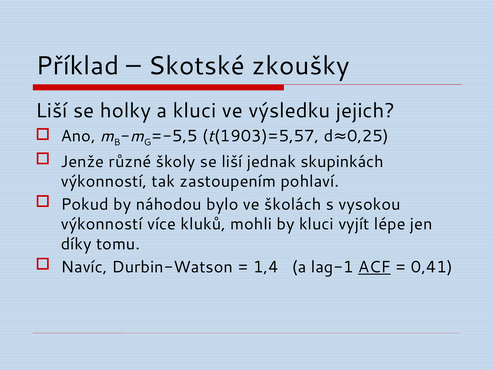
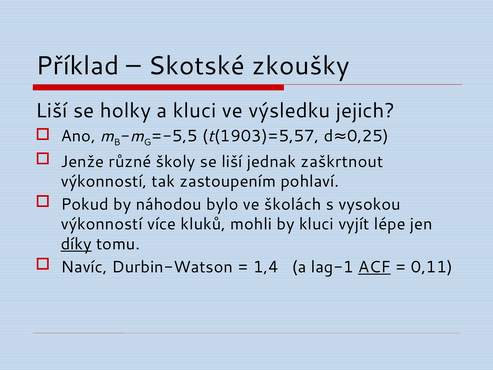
skupinkách: skupinkách -> zaškrtnout
díky underline: none -> present
0,41: 0,41 -> 0,11
